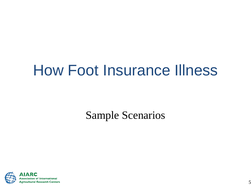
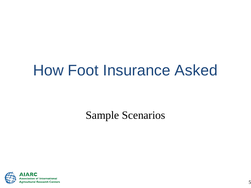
Illness: Illness -> Asked
